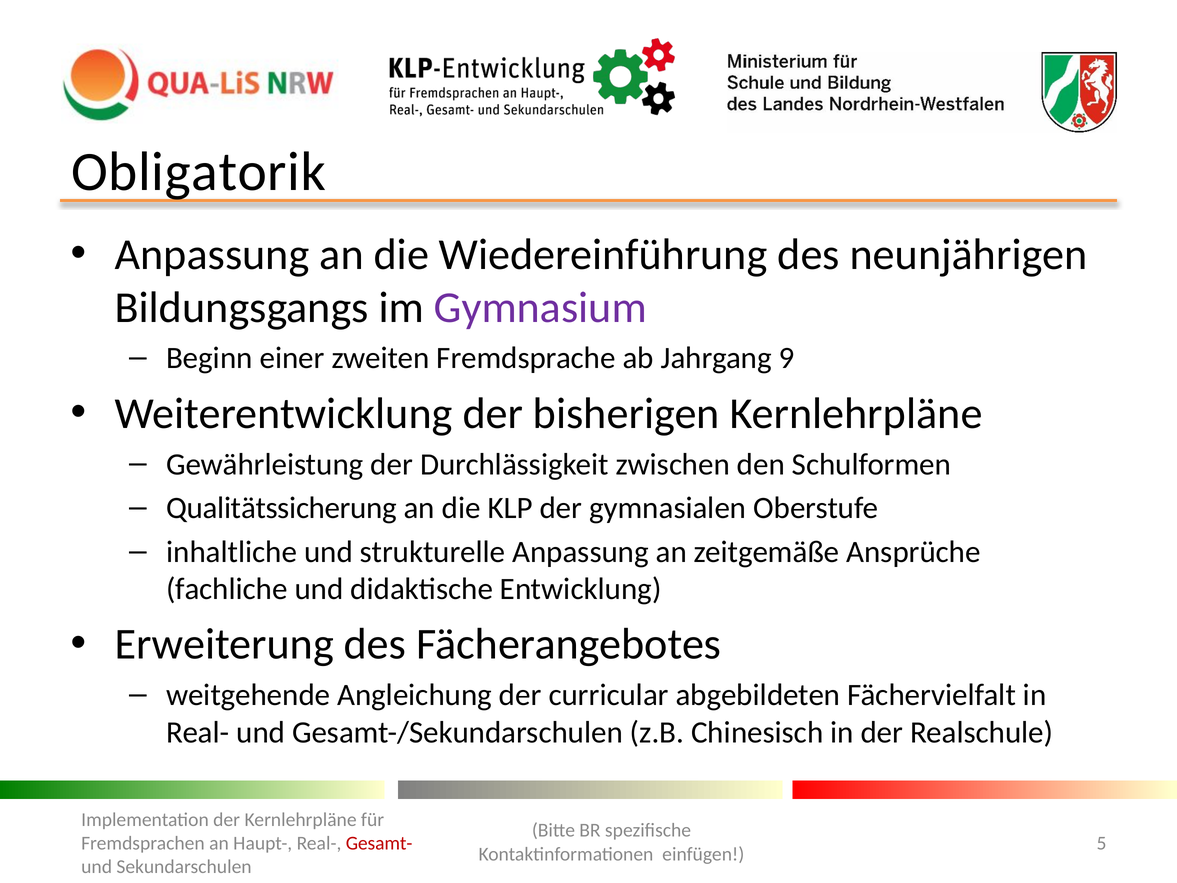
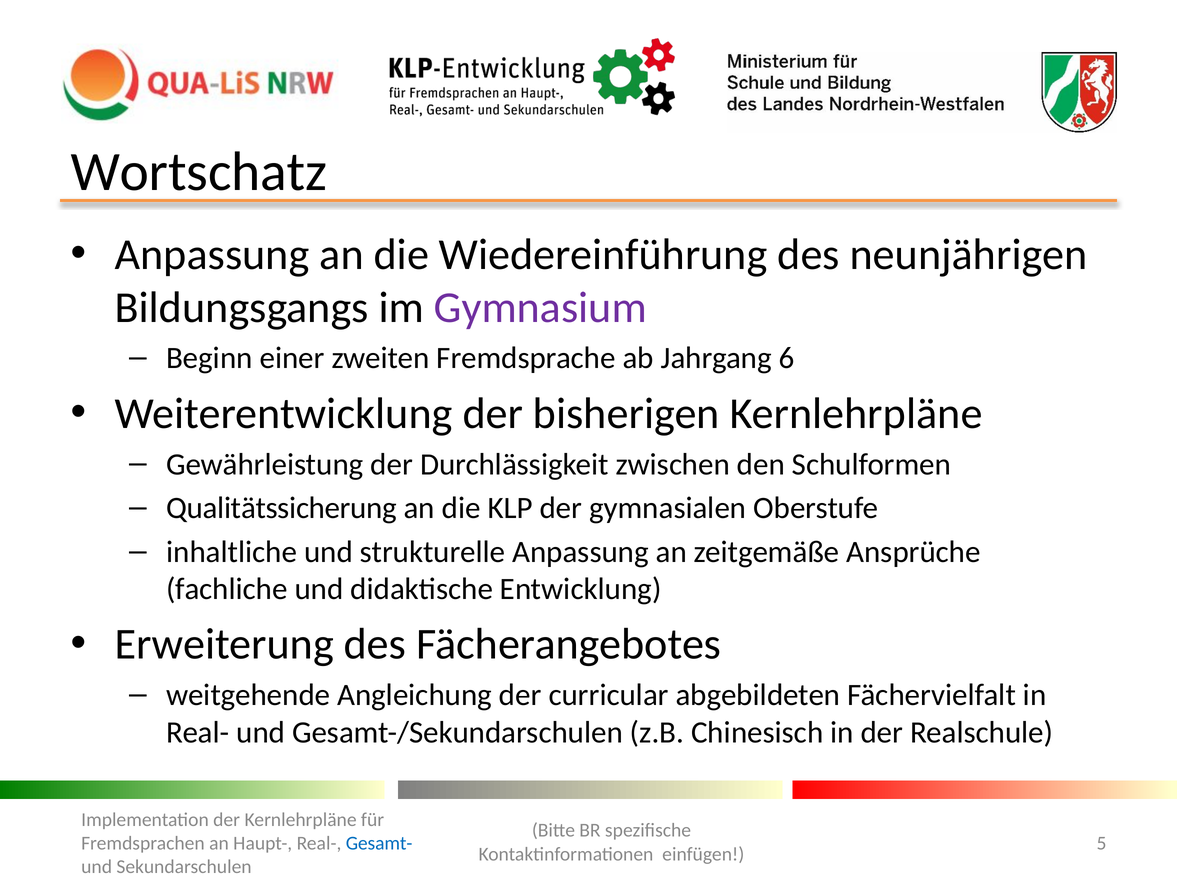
Obligatorik: Obligatorik -> Wortschatz
9: 9 -> 6
Gesamt- colour: red -> blue
